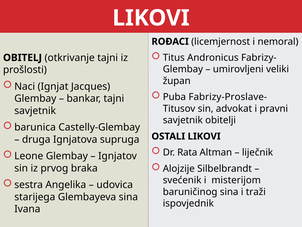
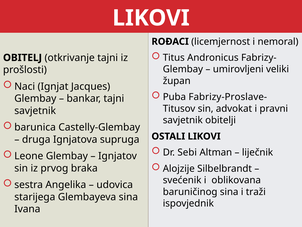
Rata: Rata -> Sebi
misterijom: misterijom -> oblikovana
